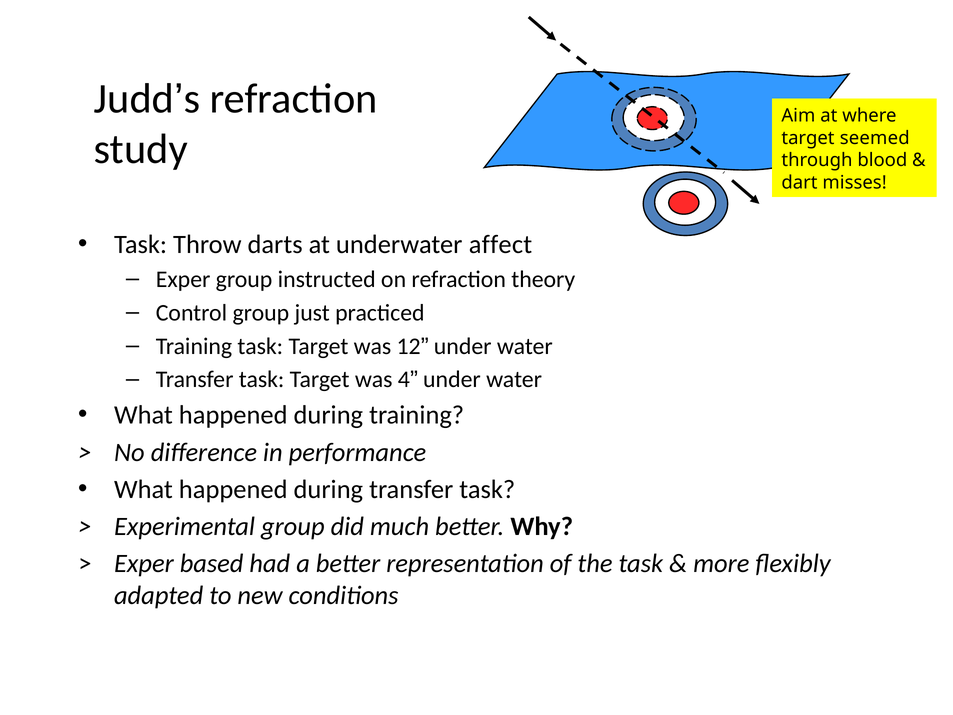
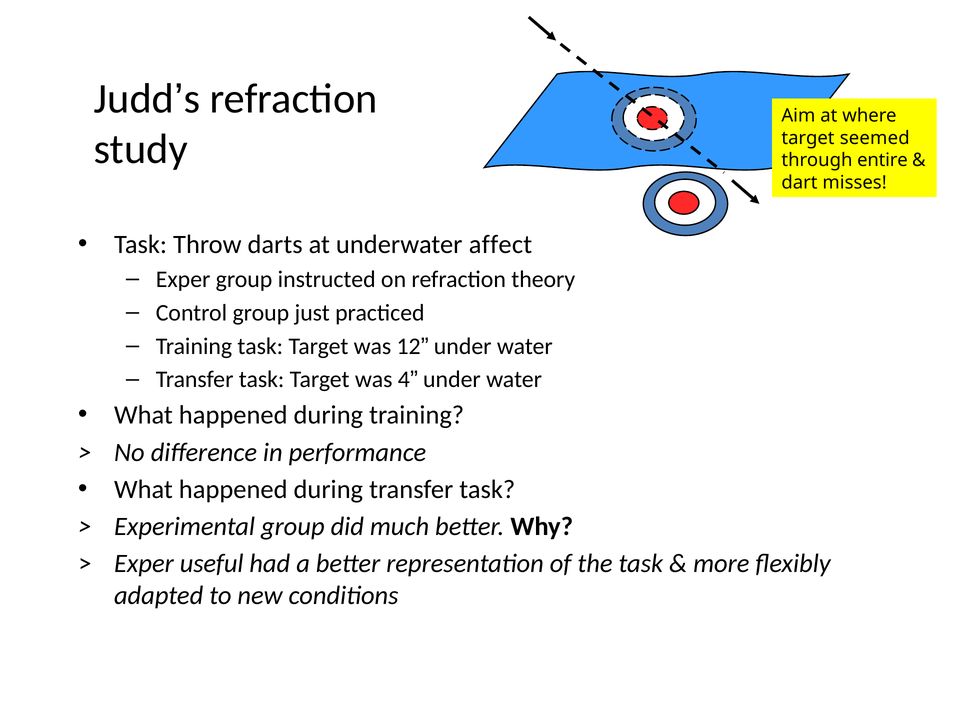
blood: blood -> entire
based: based -> useful
